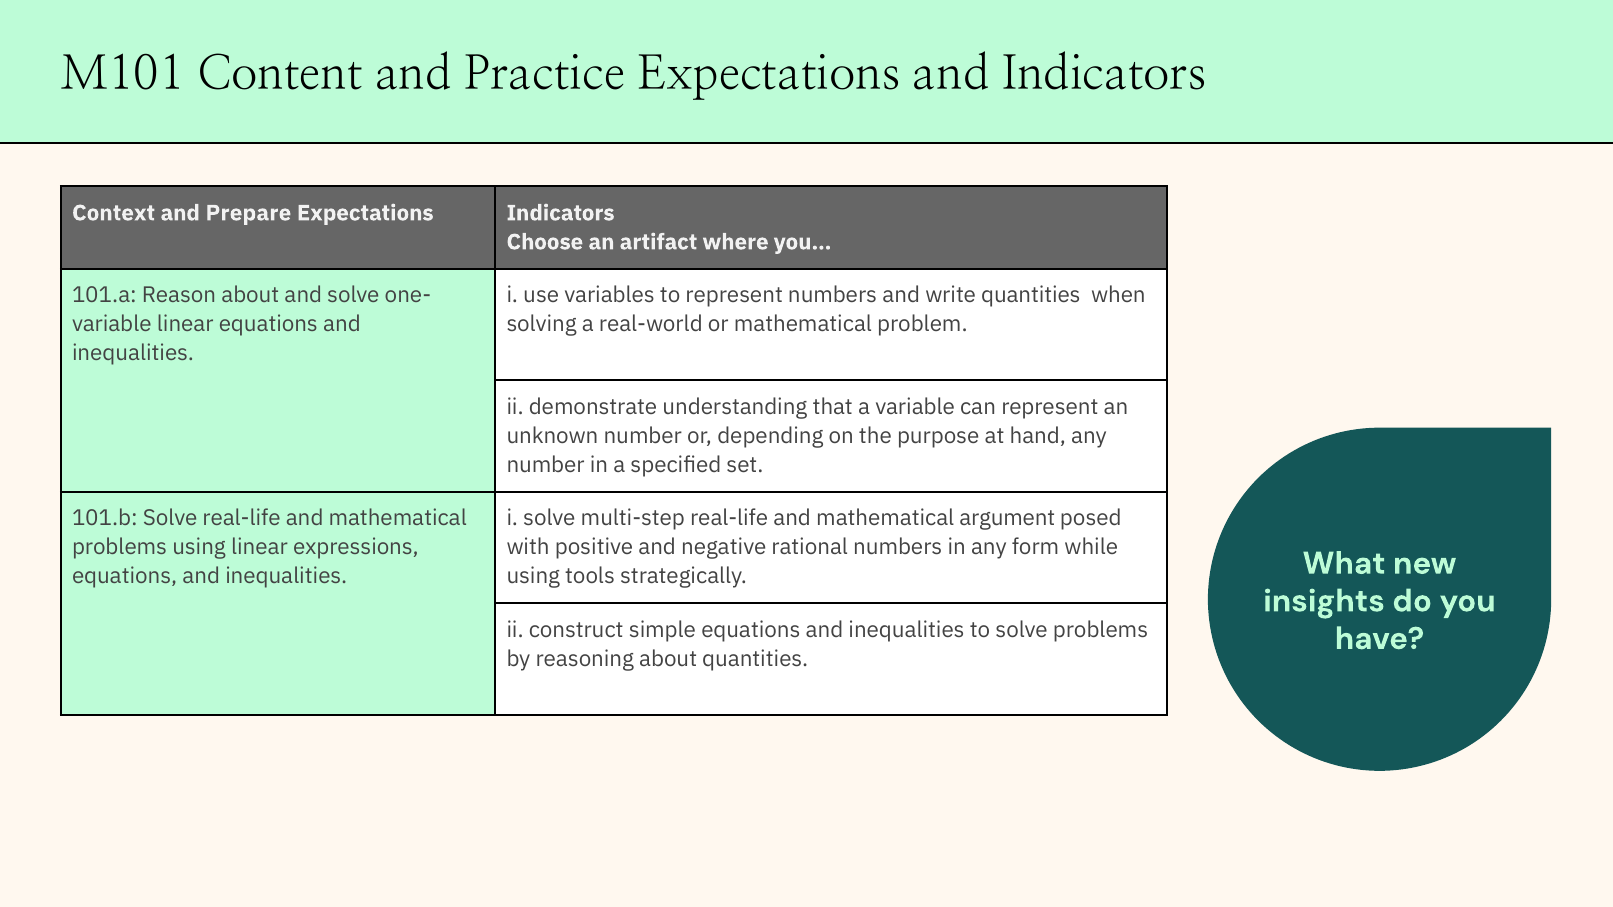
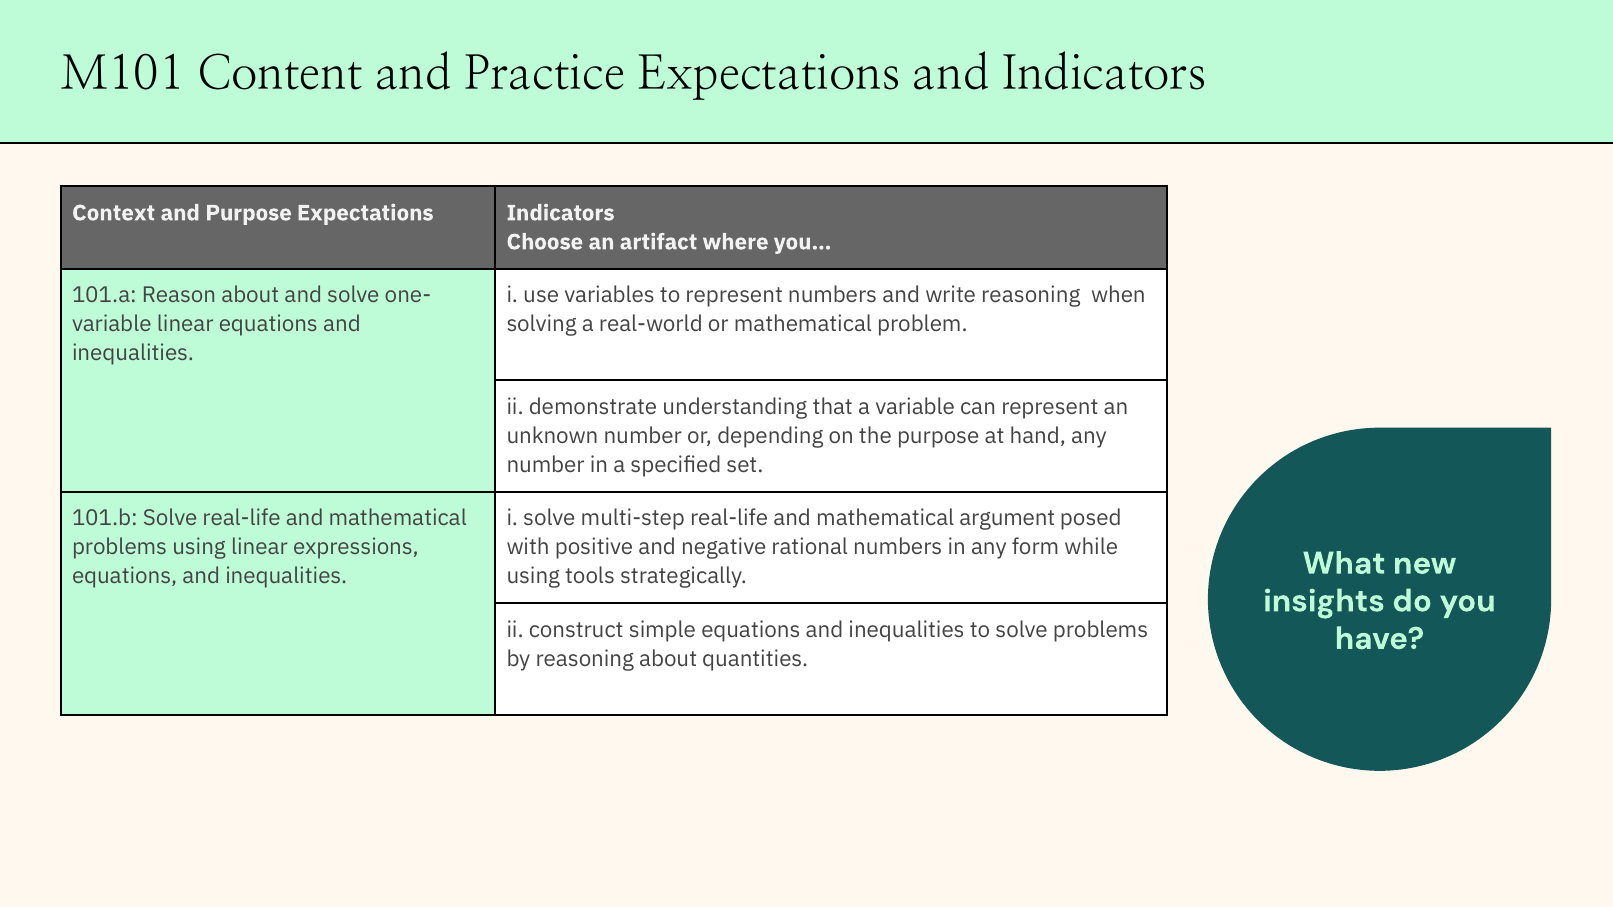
and Prepare: Prepare -> Purpose
write quantities: quantities -> reasoning
